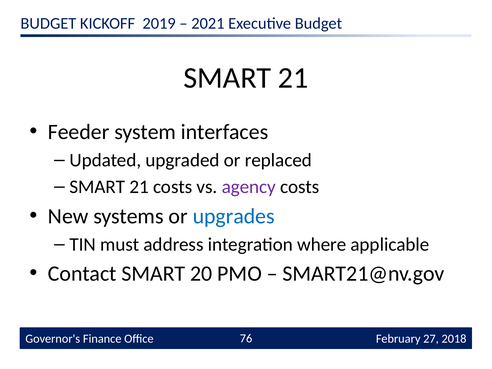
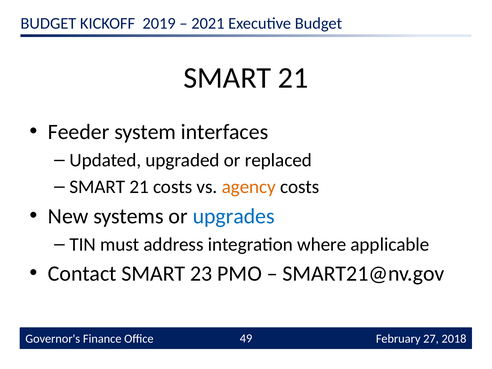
agency colour: purple -> orange
20: 20 -> 23
76: 76 -> 49
